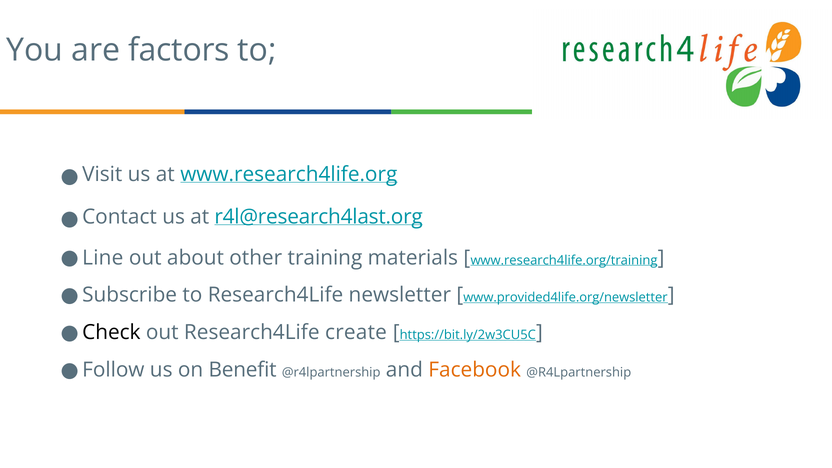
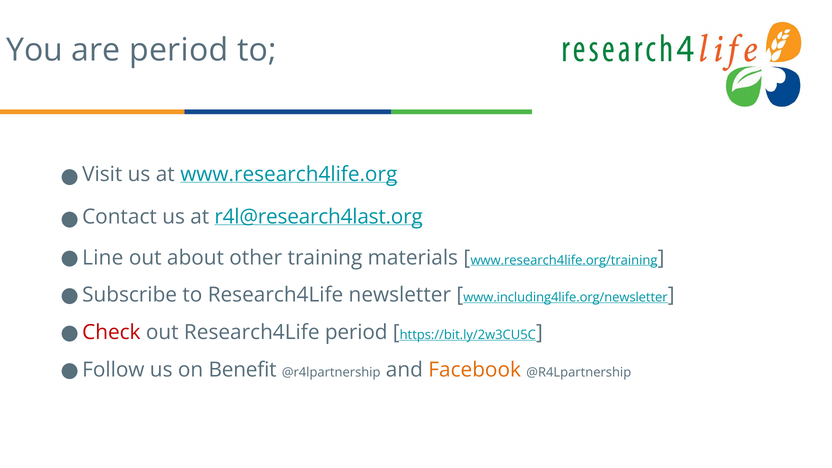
are factors: factors -> period
www.provided4life.org/newsletter: www.provided4life.org/newsletter -> www.including4life.org/newsletter
Check colour: black -> red
Research4Life create: create -> period
